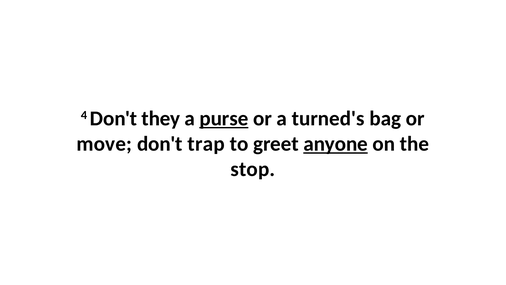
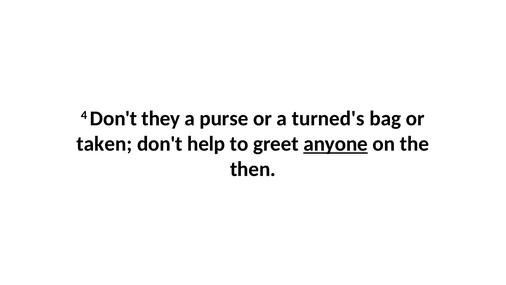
purse underline: present -> none
move: move -> taken
trap: trap -> help
stop: stop -> then
